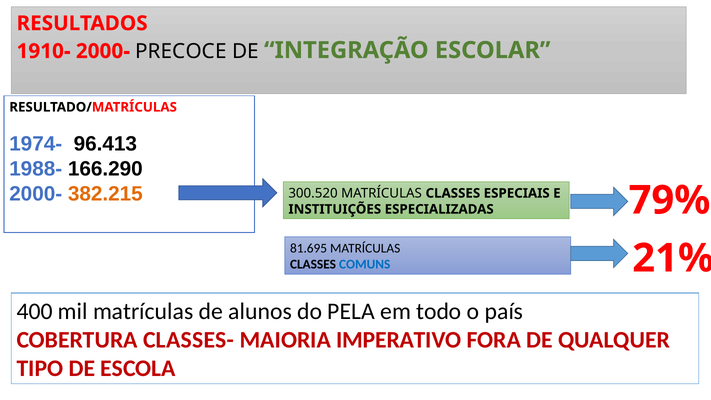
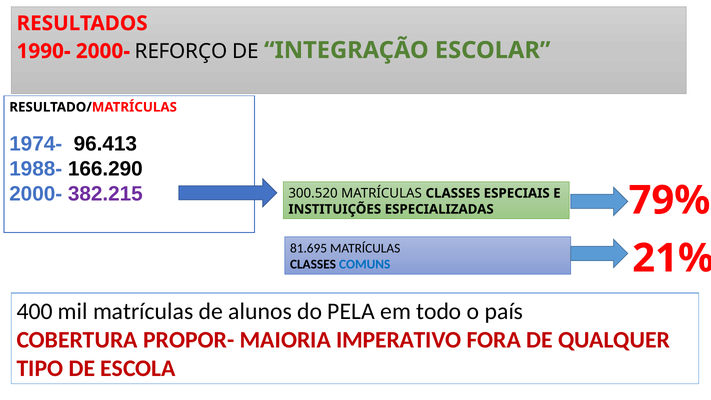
1910-: 1910- -> 1990-
PRECOCE: PRECOCE -> REFORÇO
382.215 colour: orange -> purple
CLASSES-: CLASSES- -> PROPOR-
